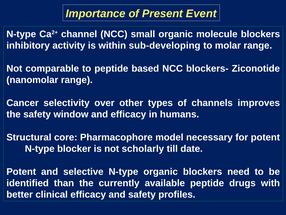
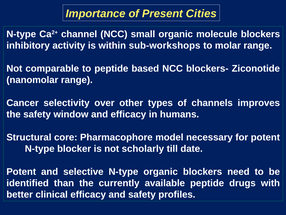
Event: Event -> Cities
sub-developing: sub-developing -> sub-workshops
